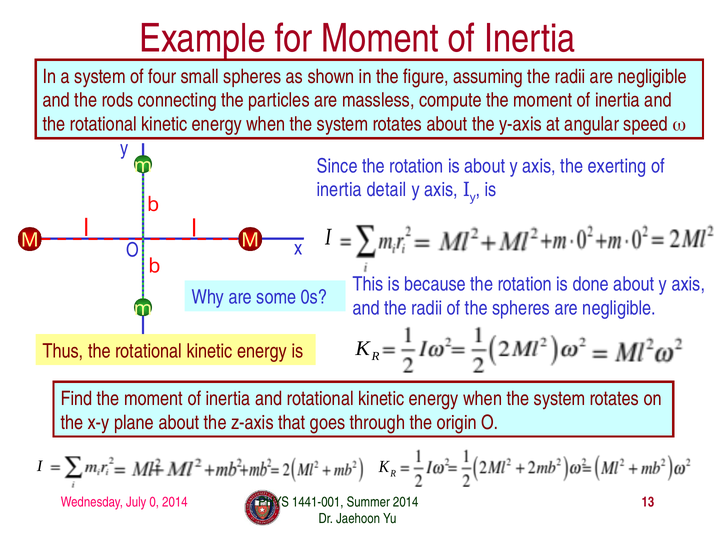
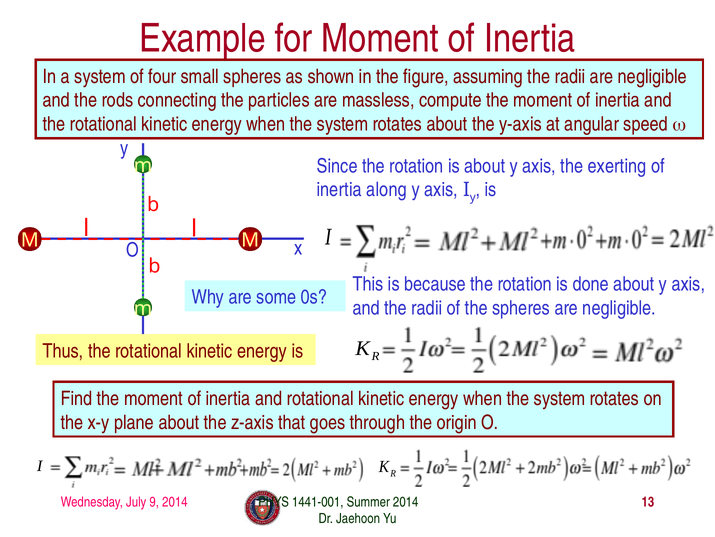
detail: detail -> along
0: 0 -> 9
